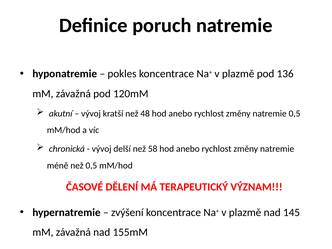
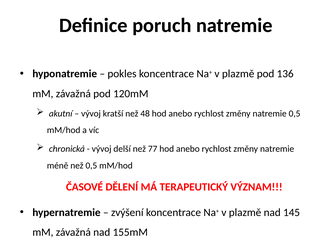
58: 58 -> 77
